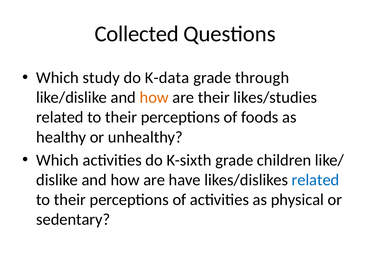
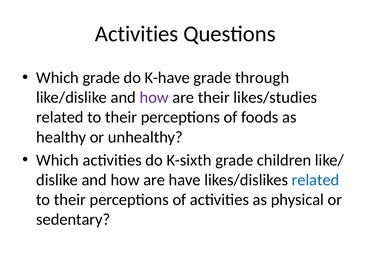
Collected at (137, 34): Collected -> Activities
Which study: study -> grade
K-data: K-data -> K-have
how at (154, 98) colour: orange -> purple
